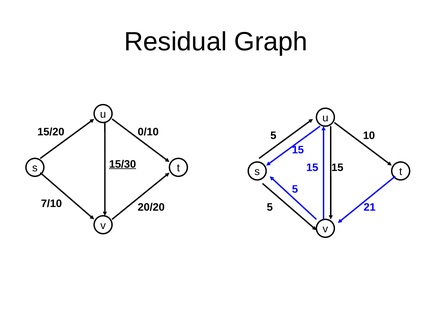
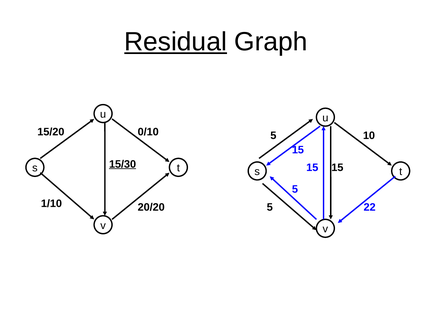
Residual underline: none -> present
7/10: 7/10 -> 1/10
21: 21 -> 22
